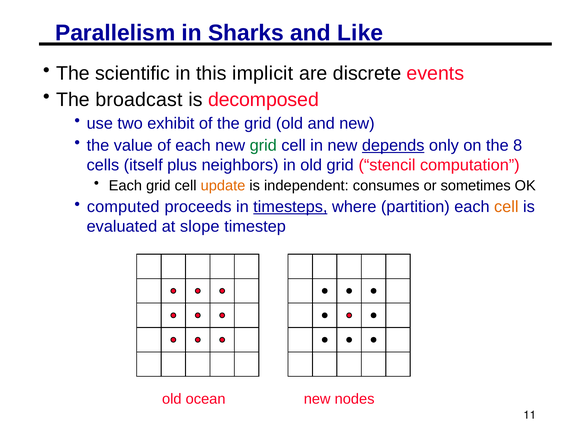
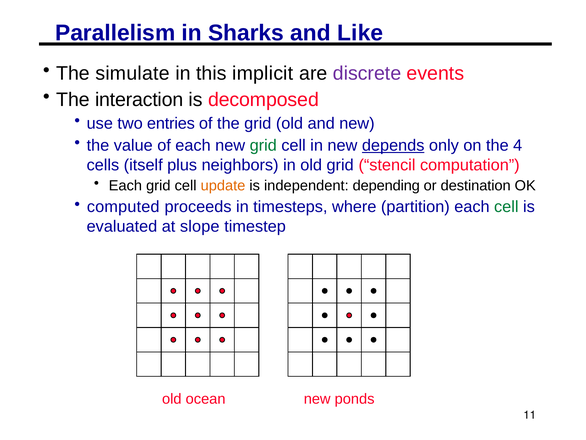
scientific: scientific -> simulate
discrete colour: black -> purple
broadcast: broadcast -> interaction
exhibit: exhibit -> entries
8: 8 -> 4
consumes: consumes -> depending
sometimes: sometimes -> destination
timesteps underline: present -> none
cell at (506, 207) colour: orange -> green
nodes: nodes -> ponds
